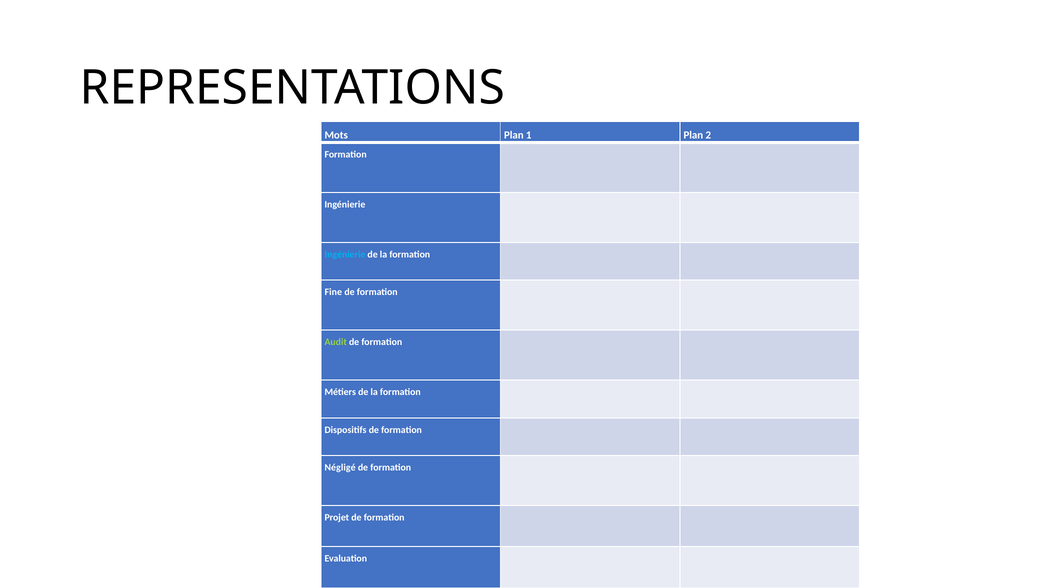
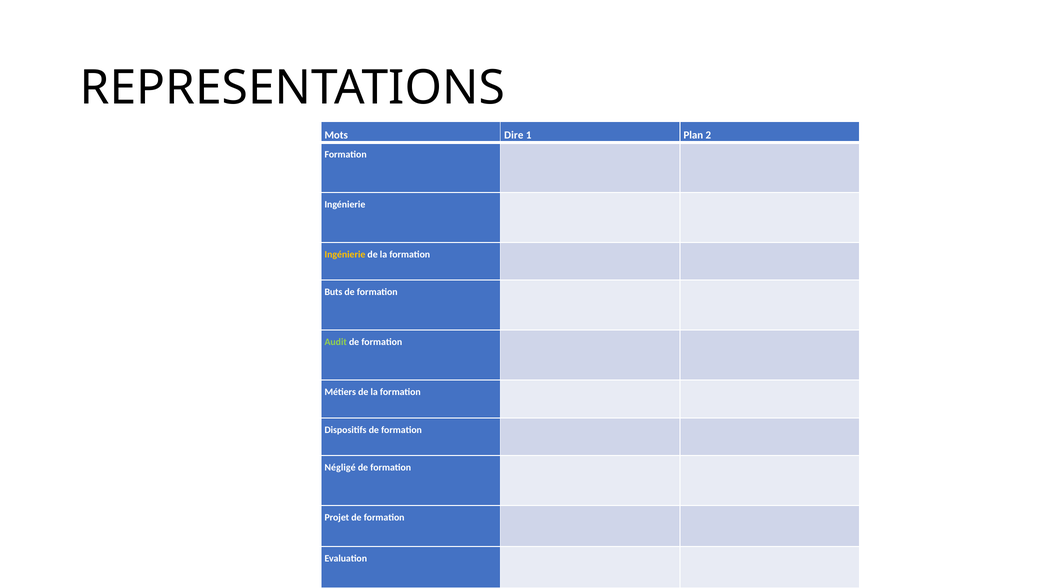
Mots Plan: Plan -> Dire
Ingénierie at (345, 255) colour: light blue -> yellow
Fine: Fine -> Buts
